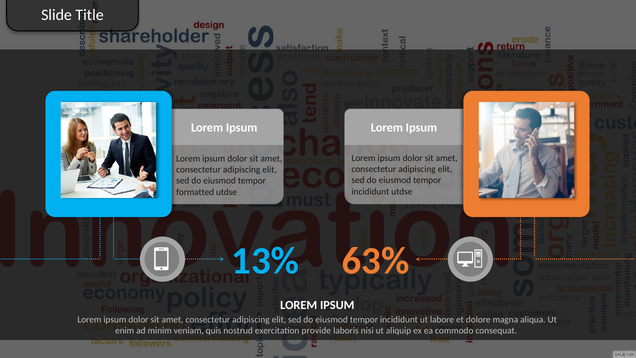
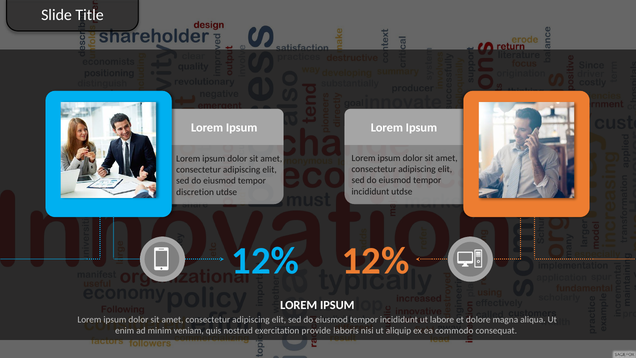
formatted: formatted -> discretion
13% at (265, 261): 13% -> 12%
63% at (376, 261): 63% -> 12%
